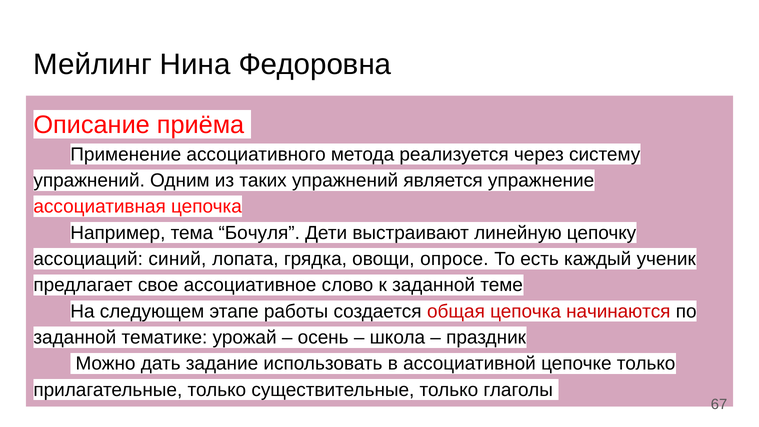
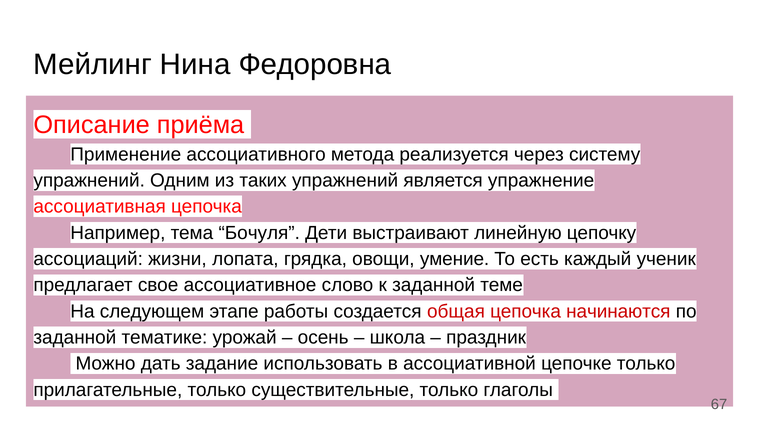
синий: синий -> жизни
опросе: опросе -> умение
